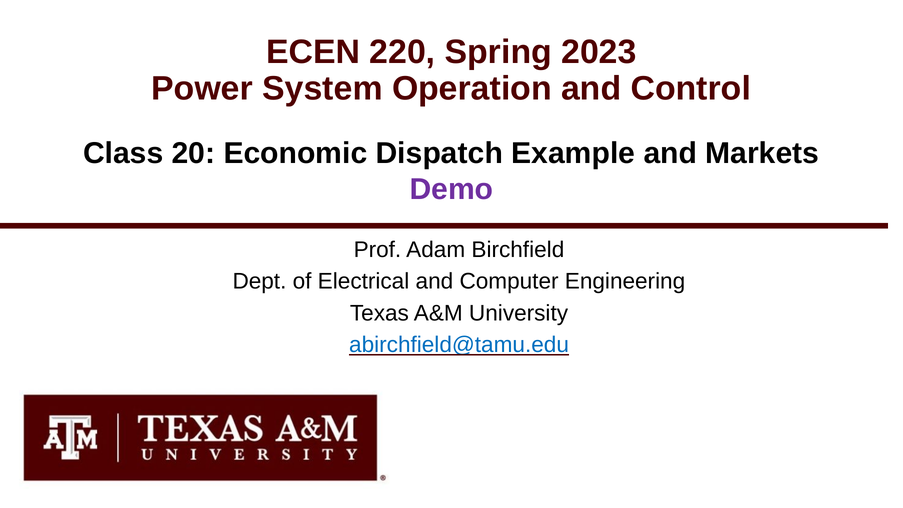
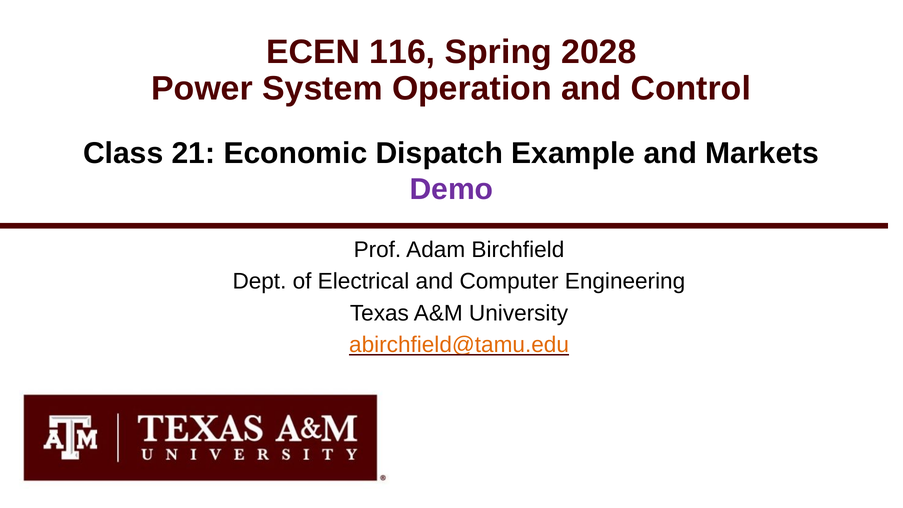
220: 220 -> 116
2023: 2023 -> 2028
20: 20 -> 21
abirchfield@tamu.edu colour: blue -> orange
